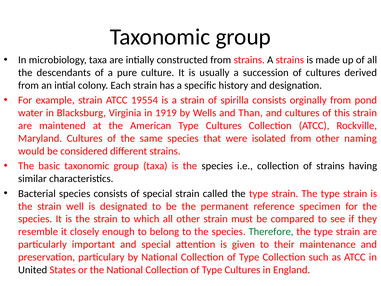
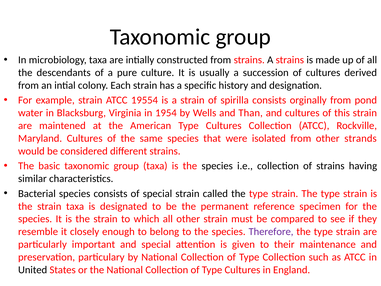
1919: 1919 -> 1954
naming: naming -> strands
strain well: well -> taxa
Therefore colour: green -> purple
